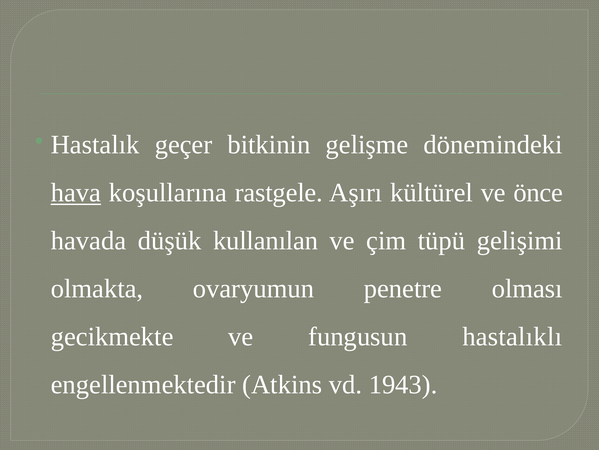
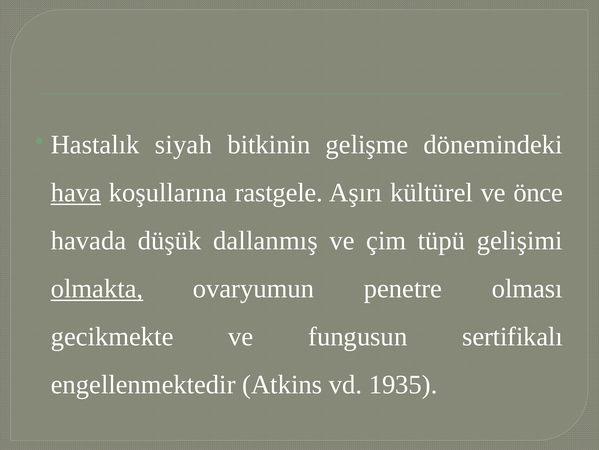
geçer: geçer -> siyah
kullanılan: kullanılan -> dallanmış
olmakta underline: none -> present
hastalıklı: hastalıklı -> sertifikalı
1943: 1943 -> 1935
